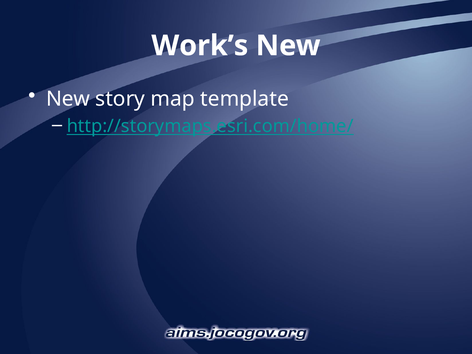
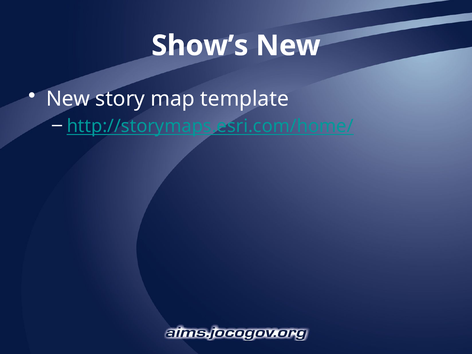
Work’s: Work’s -> Show’s
